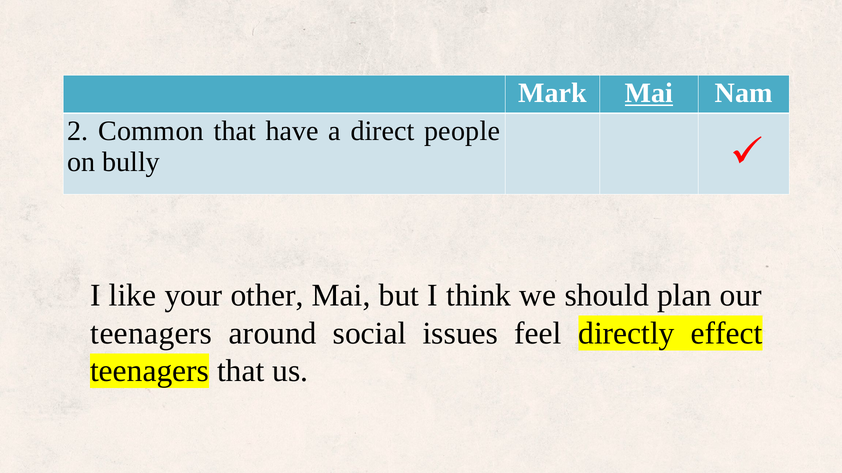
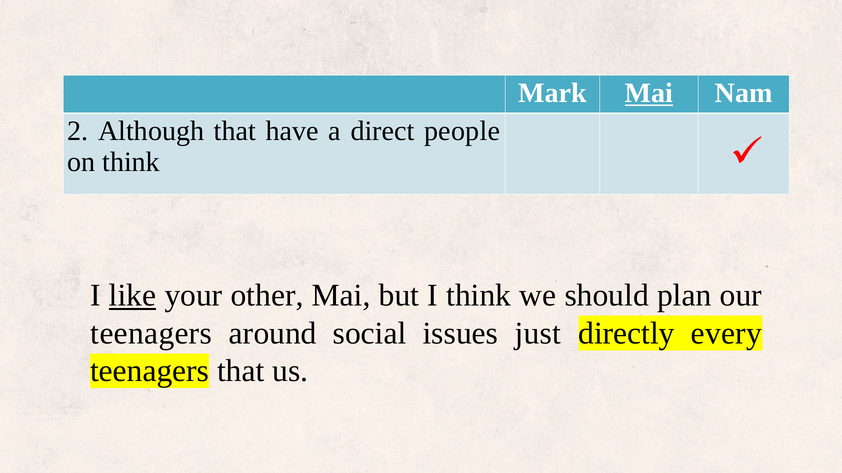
Common: Common -> Although
on bully: bully -> think
like underline: none -> present
feel: feel -> just
effect: effect -> every
